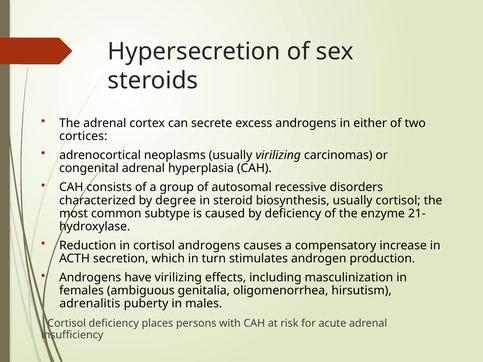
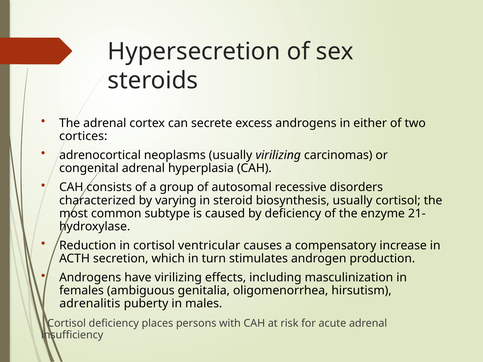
degree: degree -> varying
cortisol androgens: androgens -> ventricular
